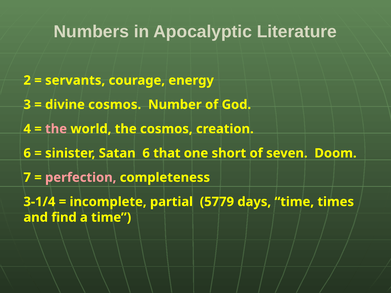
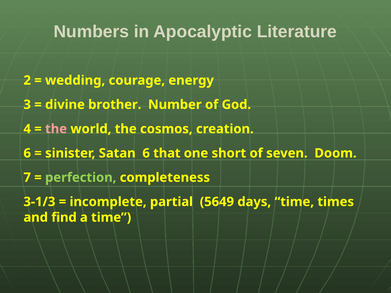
servants: servants -> wedding
divine cosmos: cosmos -> brother
perfection colour: pink -> light green
3-1/4: 3-1/4 -> 3-1/3
5779: 5779 -> 5649
